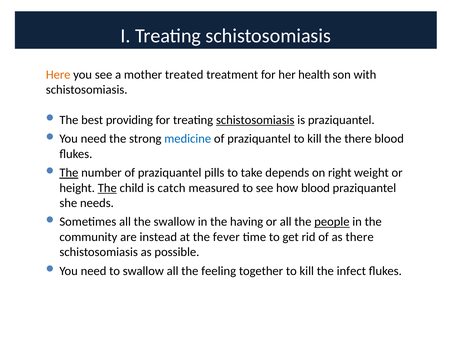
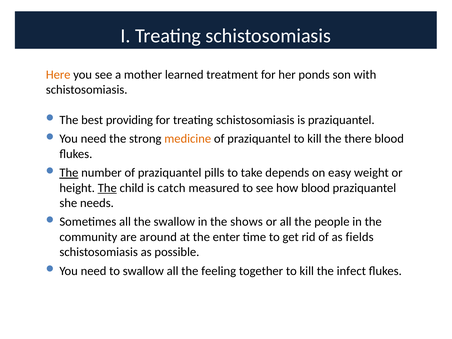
treated: treated -> learned
health: health -> ponds
schistosomiasis at (255, 120) underline: present -> none
medicine colour: blue -> orange
right: right -> easy
having: having -> shows
people underline: present -> none
instead: instead -> around
fever: fever -> enter
as there: there -> fields
